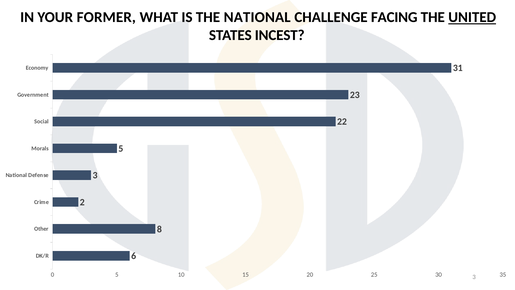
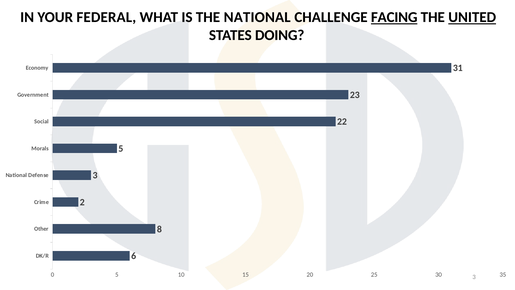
FORMER: FORMER -> FEDERAL
FACING underline: none -> present
INCEST: INCEST -> DOING
